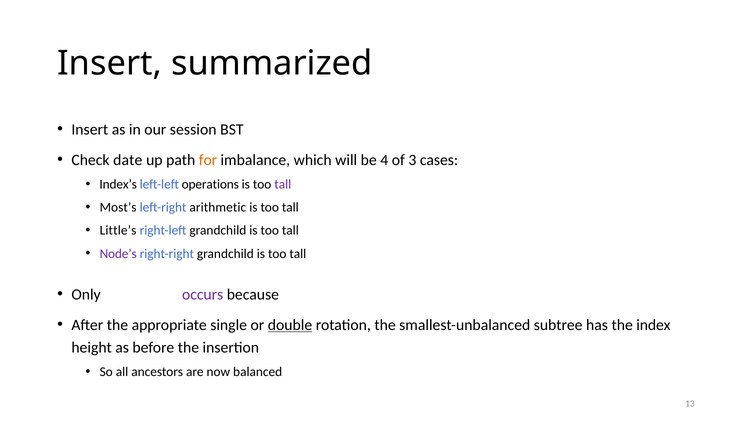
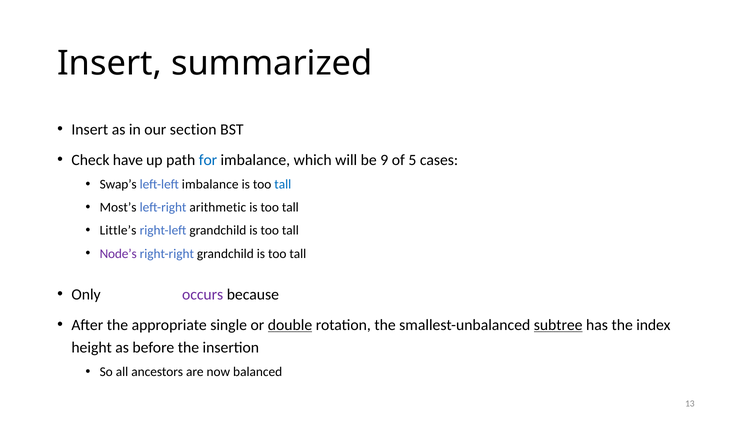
session: session -> section
date: date -> have
for colour: orange -> blue
4: 4 -> 9
3: 3 -> 5
Index’s: Index’s -> Swap’s
left-left operations: operations -> imbalance
tall at (283, 184) colour: purple -> blue
subtree underline: none -> present
